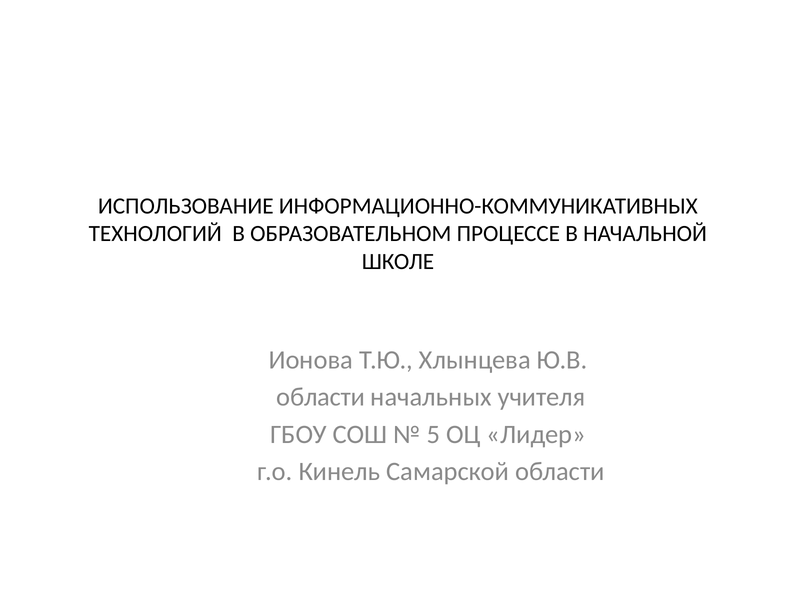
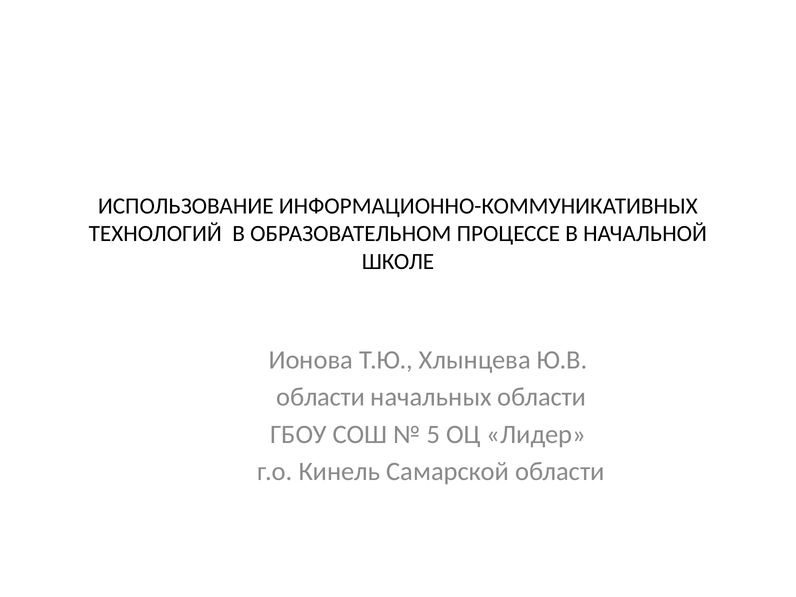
начальных учителя: учителя -> области
